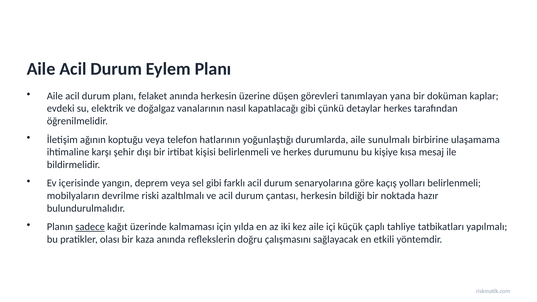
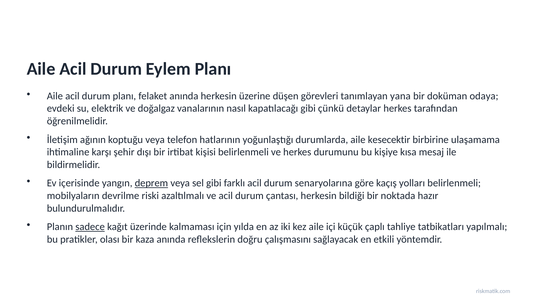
kaplar: kaplar -> odaya
sunulmalı: sunulmalı -> kesecektir
deprem underline: none -> present
